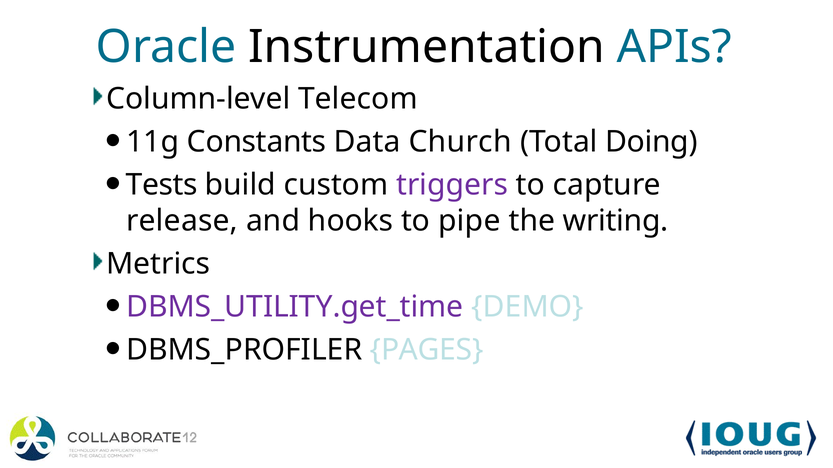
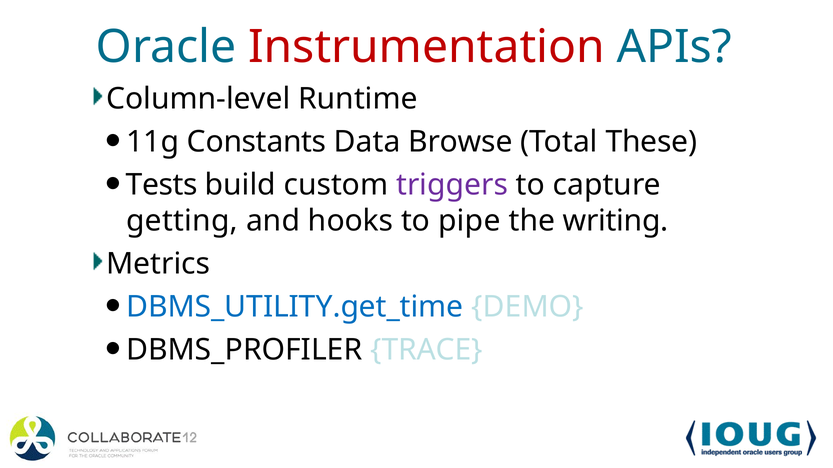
Instrumentation colour: black -> red
Telecom: Telecom -> Runtime
Church: Church -> Browse
Doing: Doing -> These
release: release -> getting
DBMS_UTILITY.get_time colour: purple -> blue
PAGES: PAGES -> TRACE
